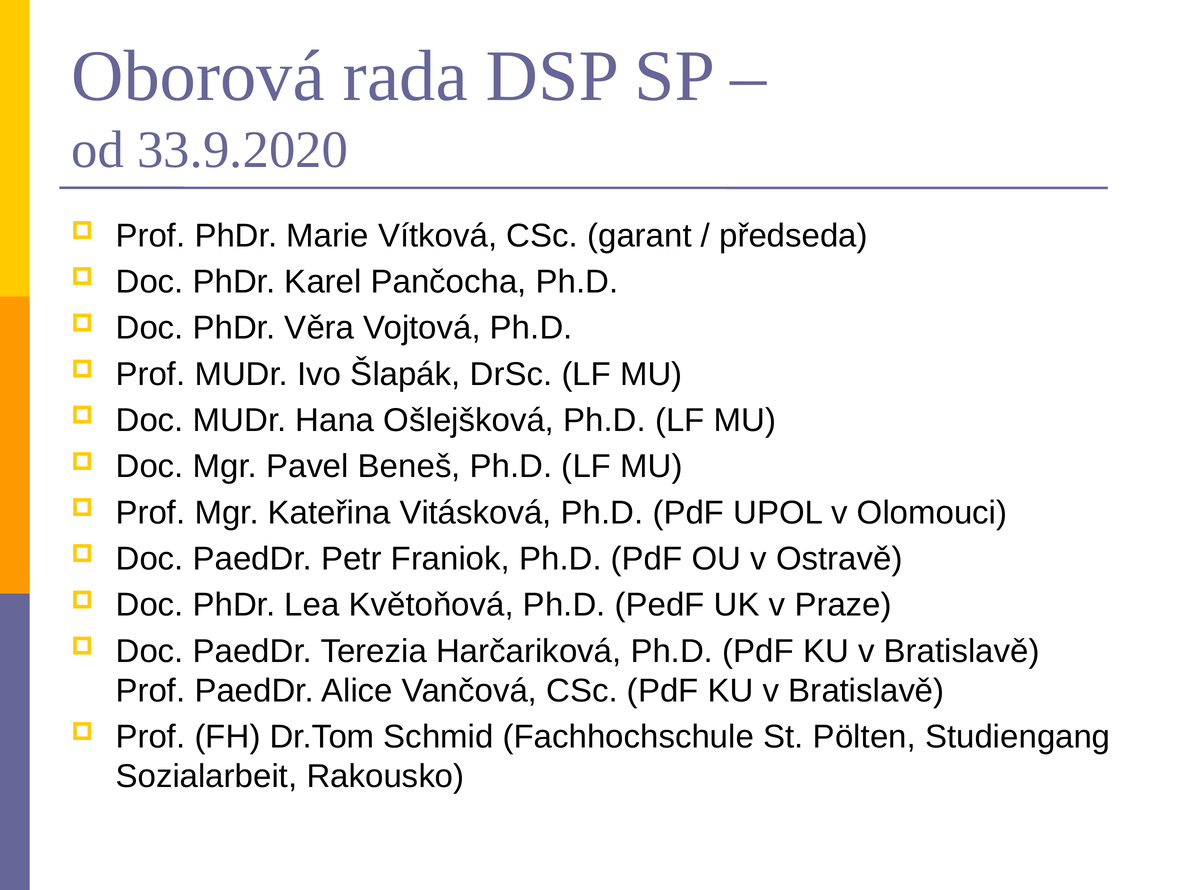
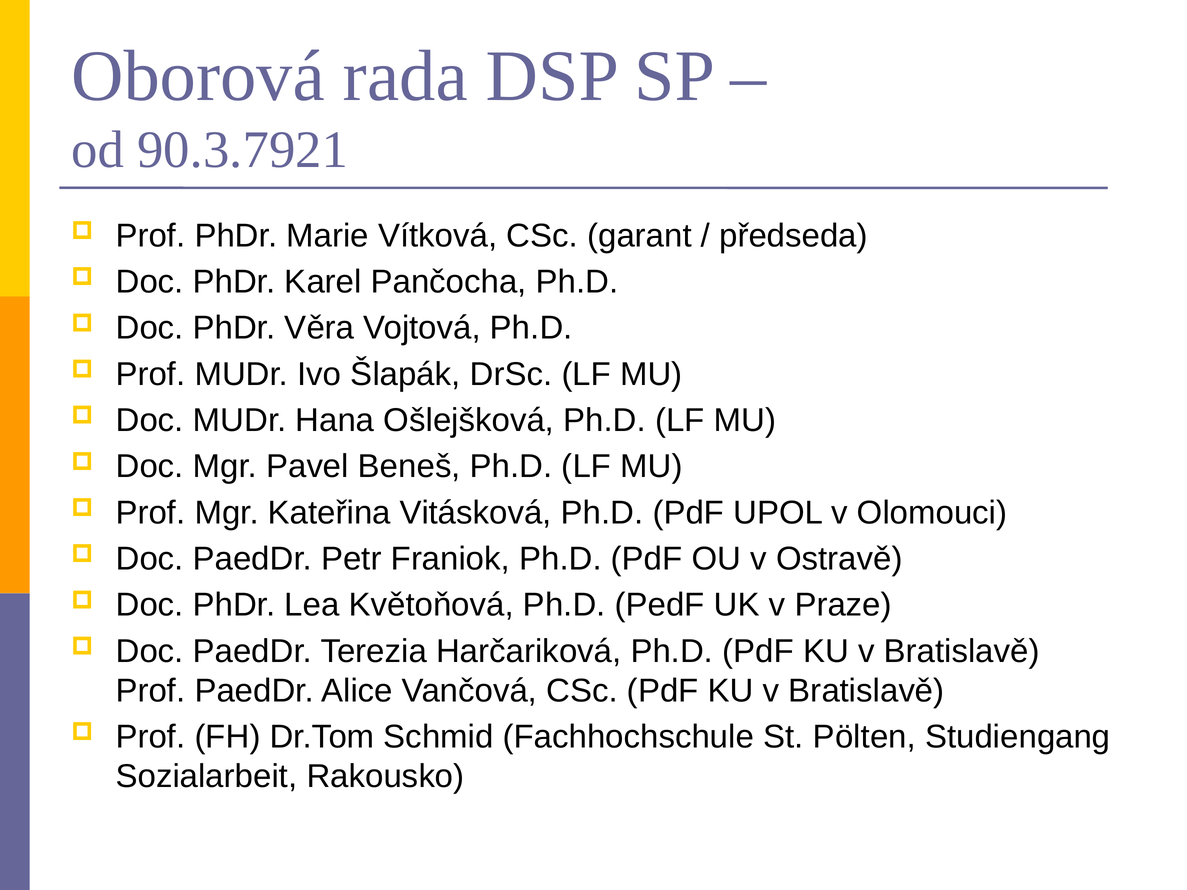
33.9.2020: 33.9.2020 -> 90.3.7921
